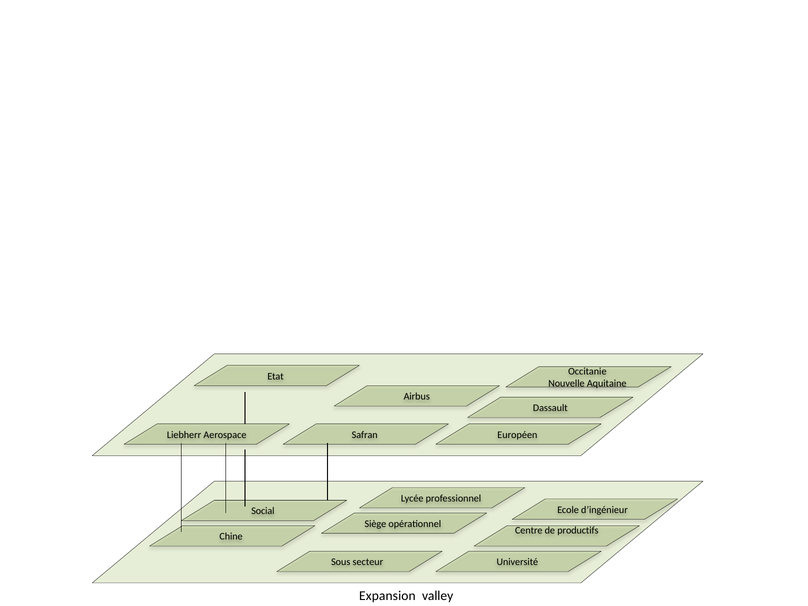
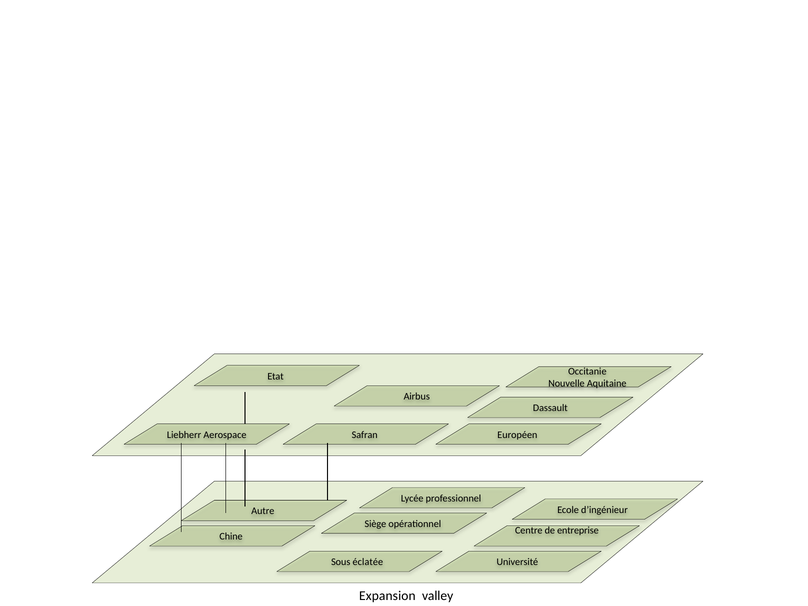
Social: Social -> Autre
productifs: productifs -> entreprise
secteur: secteur -> éclatée
